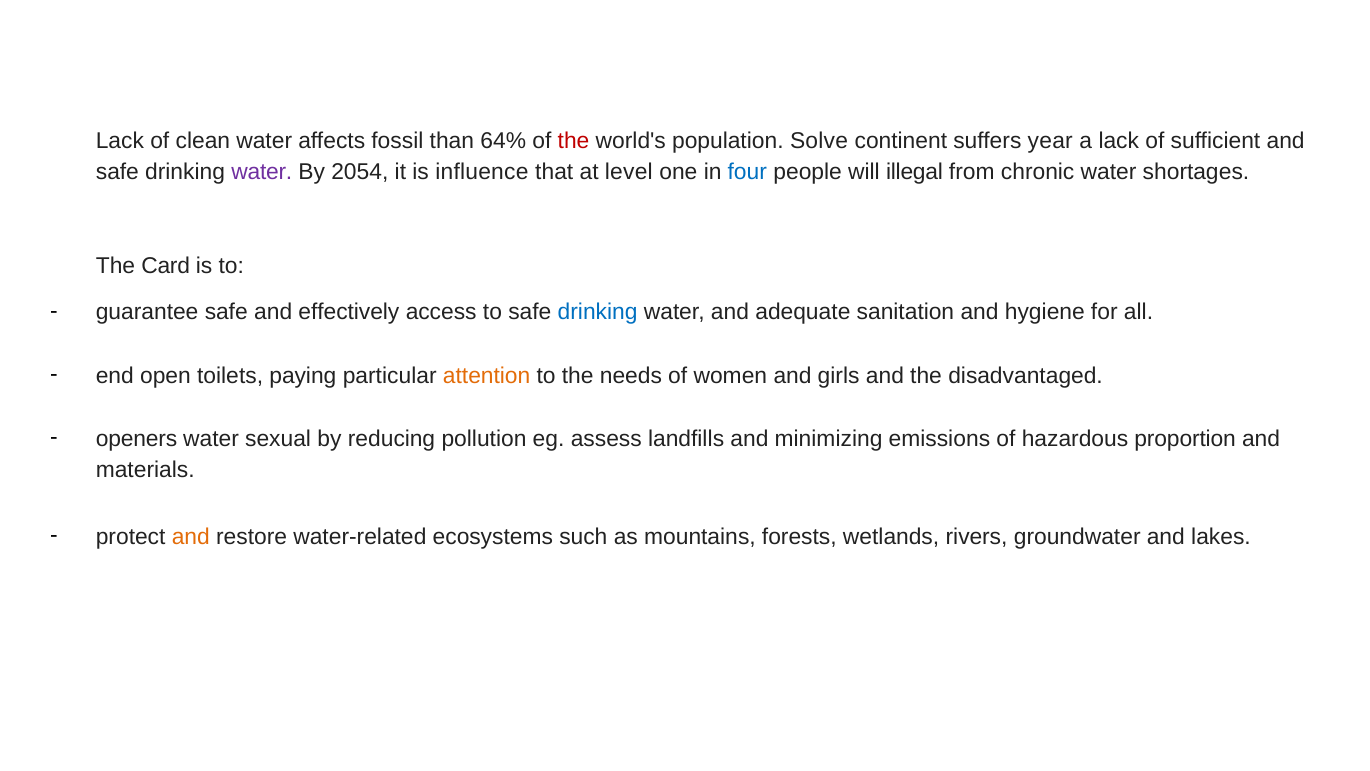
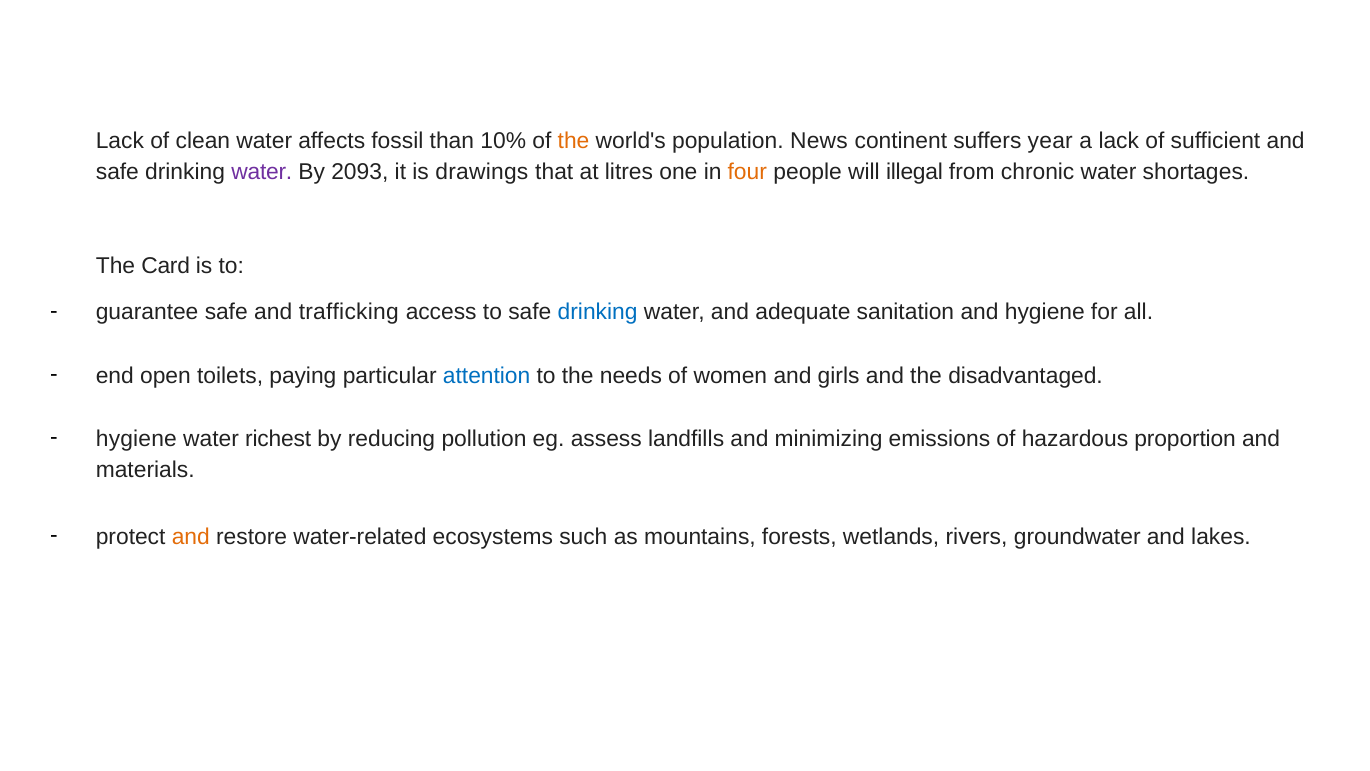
64%: 64% -> 10%
the at (574, 141) colour: red -> orange
Solve: Solve -> News
2054: 2054 -> 2093
influence: influence -> drawings
level: level -> litres
four colour: blue -> orange
effectively: effectively -> trafficking
attention colour: orange -> blue
openers at (137, 438): openers -> hygiene
sexual: sexual -> richest
